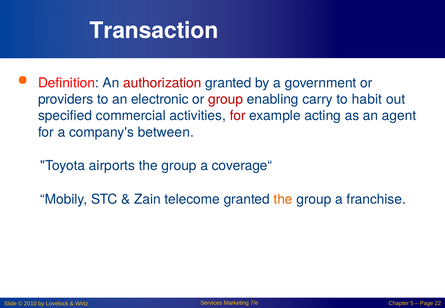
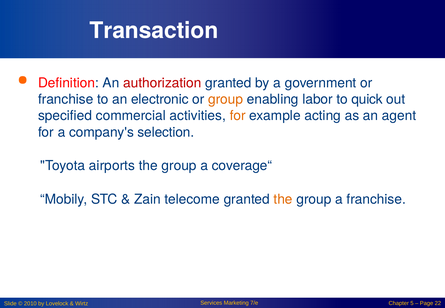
providers at (66, 99): providers -> franchise
group at (226, 99) colour: red -> orange
carry: carry -> labor
habit: habit -> quick
for at (238, 116) colour: red -> orange
between: between -> selection
